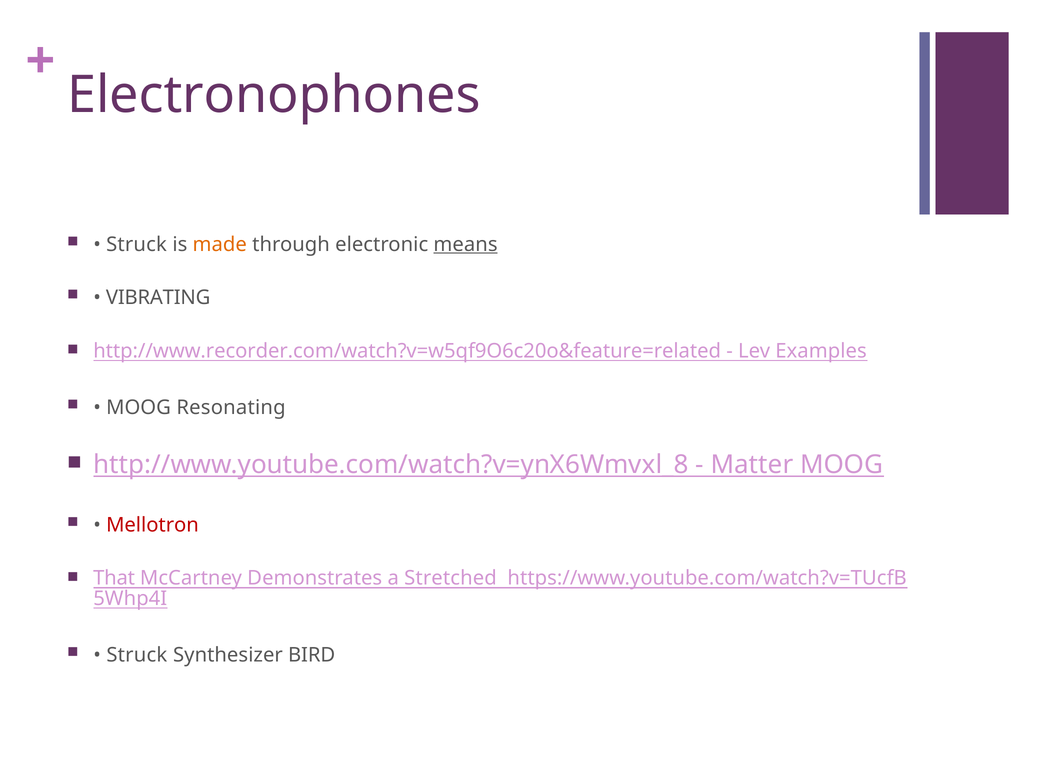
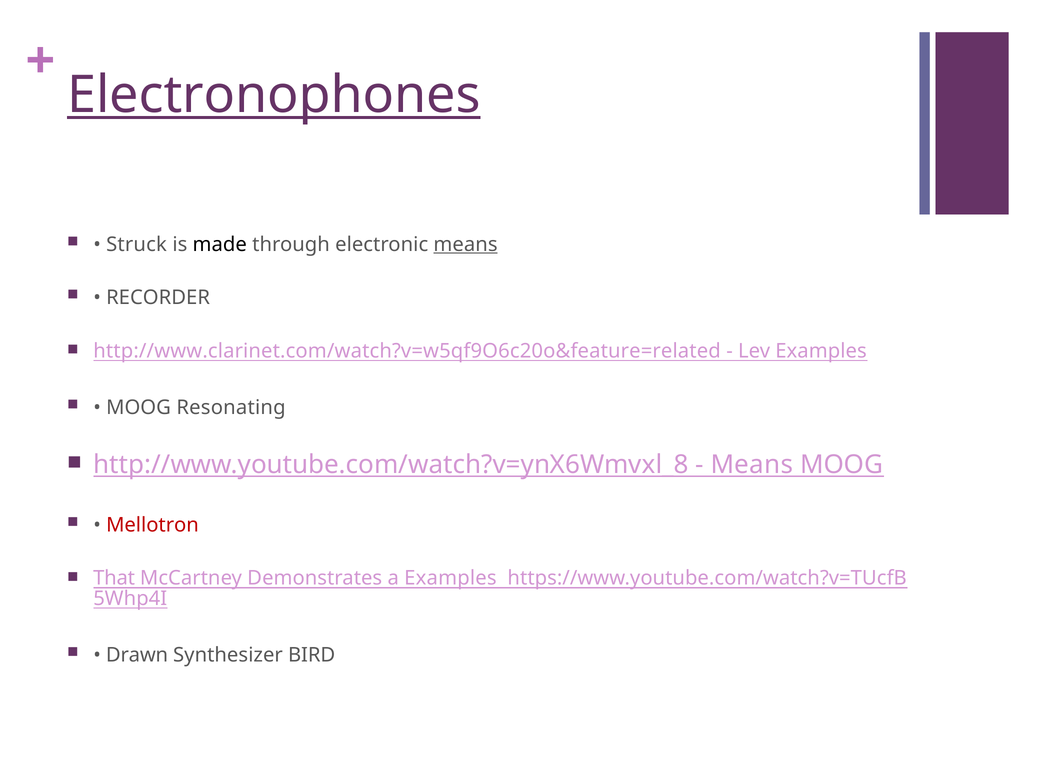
Electronophones underline: none -> present
made colour: orange -> black
VIBRATING: VIBRATING -> RECORDER
http://www.recorder.com/watch?v=w5qf9O6c20o&feature=related: http://www.recorder.com/watch?v=w5qf9O6c20o&feature=related -> http://www.clarinet.com/watch?v=w5qf9O6c20o&feature=related
Matter at (752, 465): Matter -> Means
a Stretched: Stretched -> Examples
Struck at (137, 656): Struck -> Drawn
